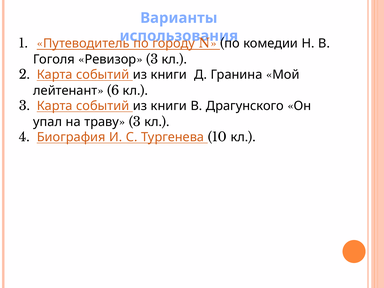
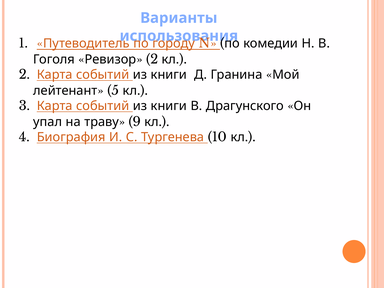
3 at (152, 59): 3 -> 2
6: 6 -> 5
3 at (135, 122): 3 -> 9
